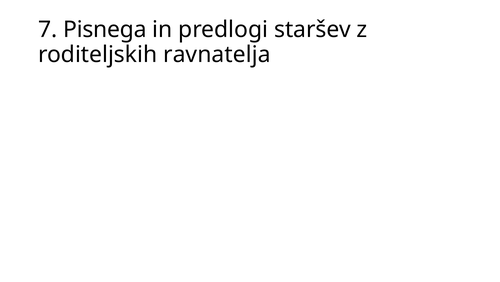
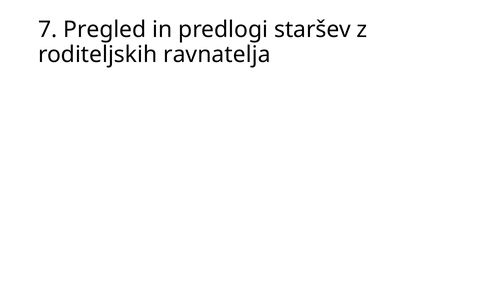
Pisnega: Pisnega -> Pregled
